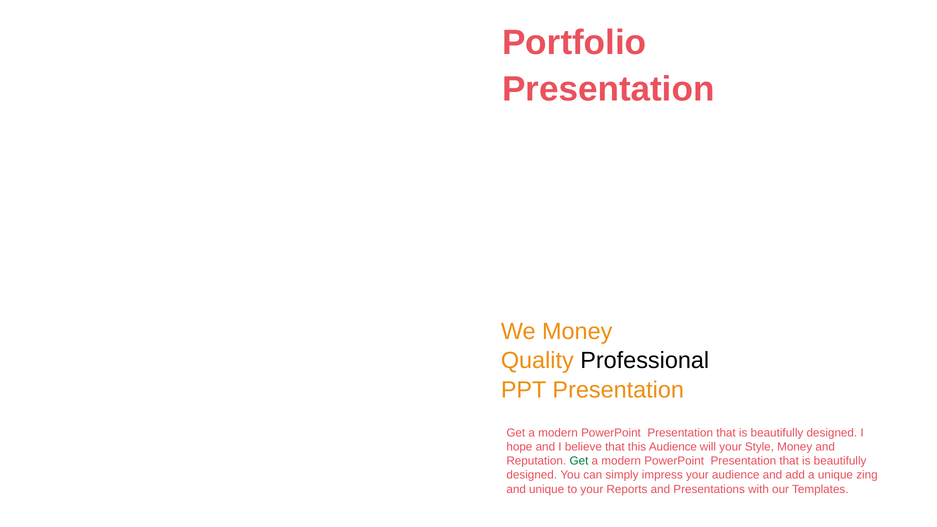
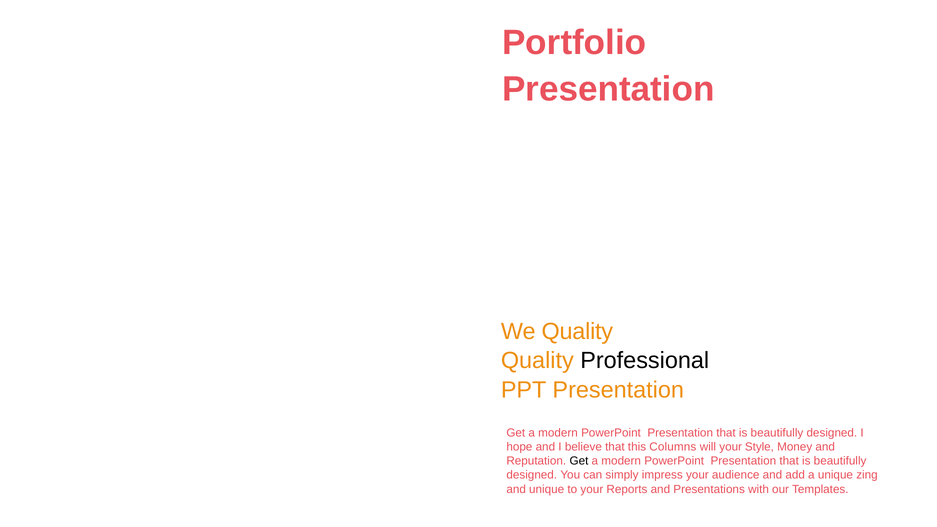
We Money: Money -> Quality
this Audience: Audience -> Columns
Get at (579, 461) colour: green -> black
